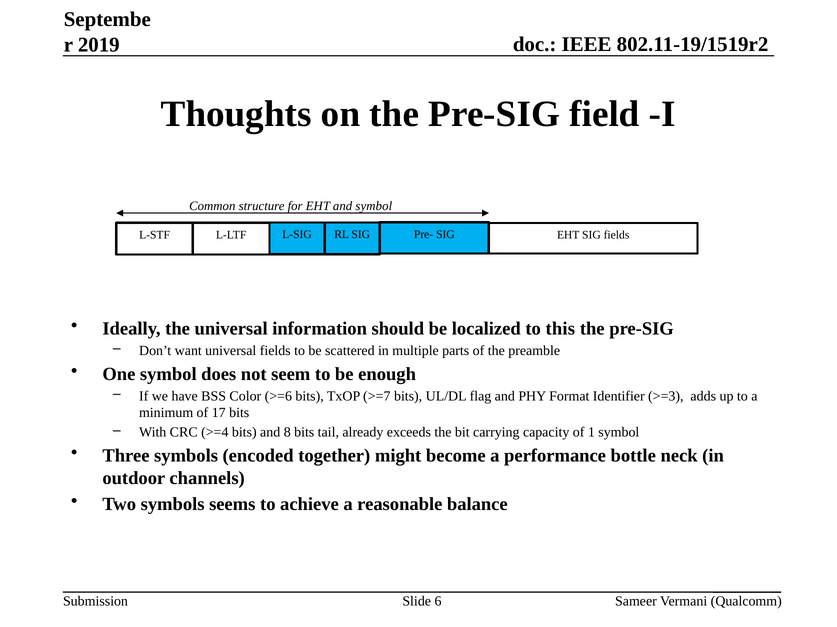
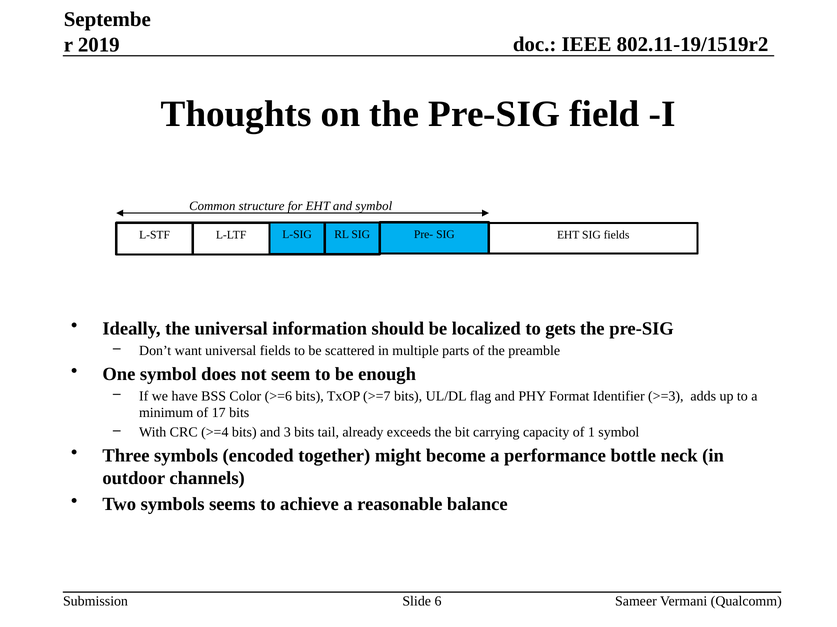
this: this -> gets
8: 8 -> 3
